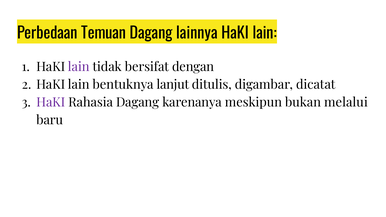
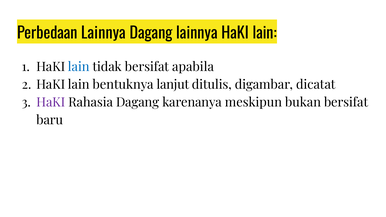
Perbedaan Temuan: Temuan -> Lainnya
lain at (79, 67) colour: purple -> blue
dengan: dengan -> apabila
bukan melalui: melalui -> bersifat
